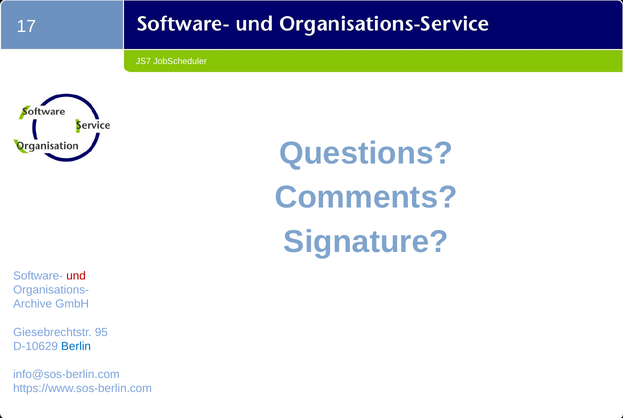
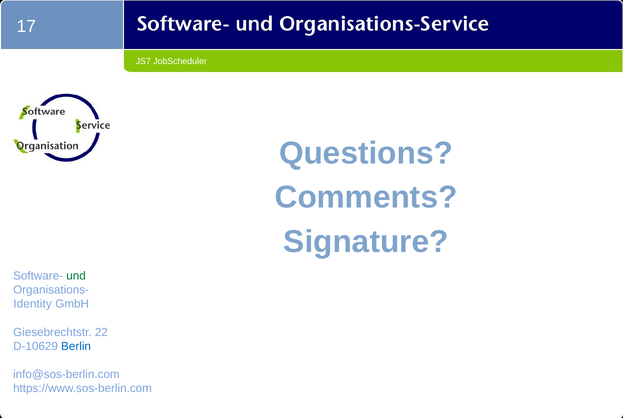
und colour: red -> green
Archive: Archive -> Identity
95: 95 -> 22
